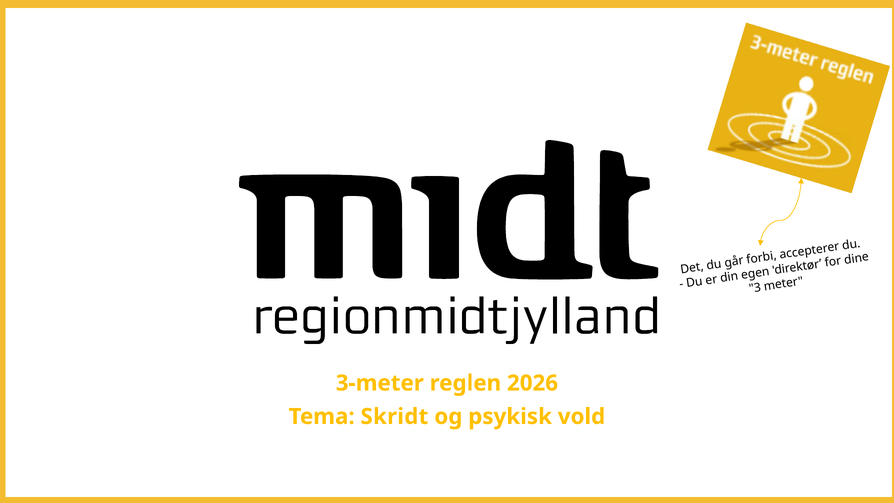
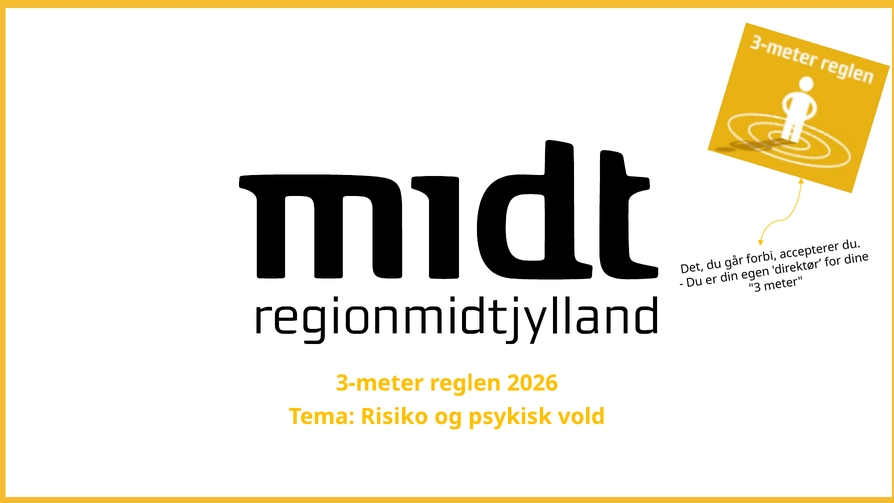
Skridt: Skridt -> Risiko
